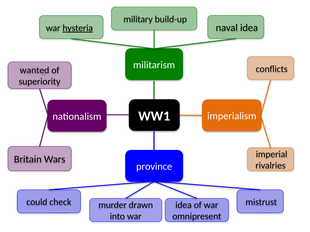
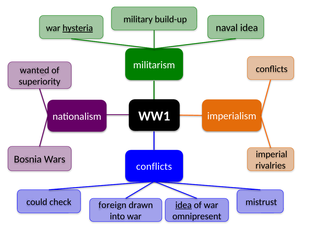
Britain: Britain -> Bosnia
province at (154, 167): province -> conflicts
murder: murder -> foreign
idea at (184, 205) underline: none -> present
